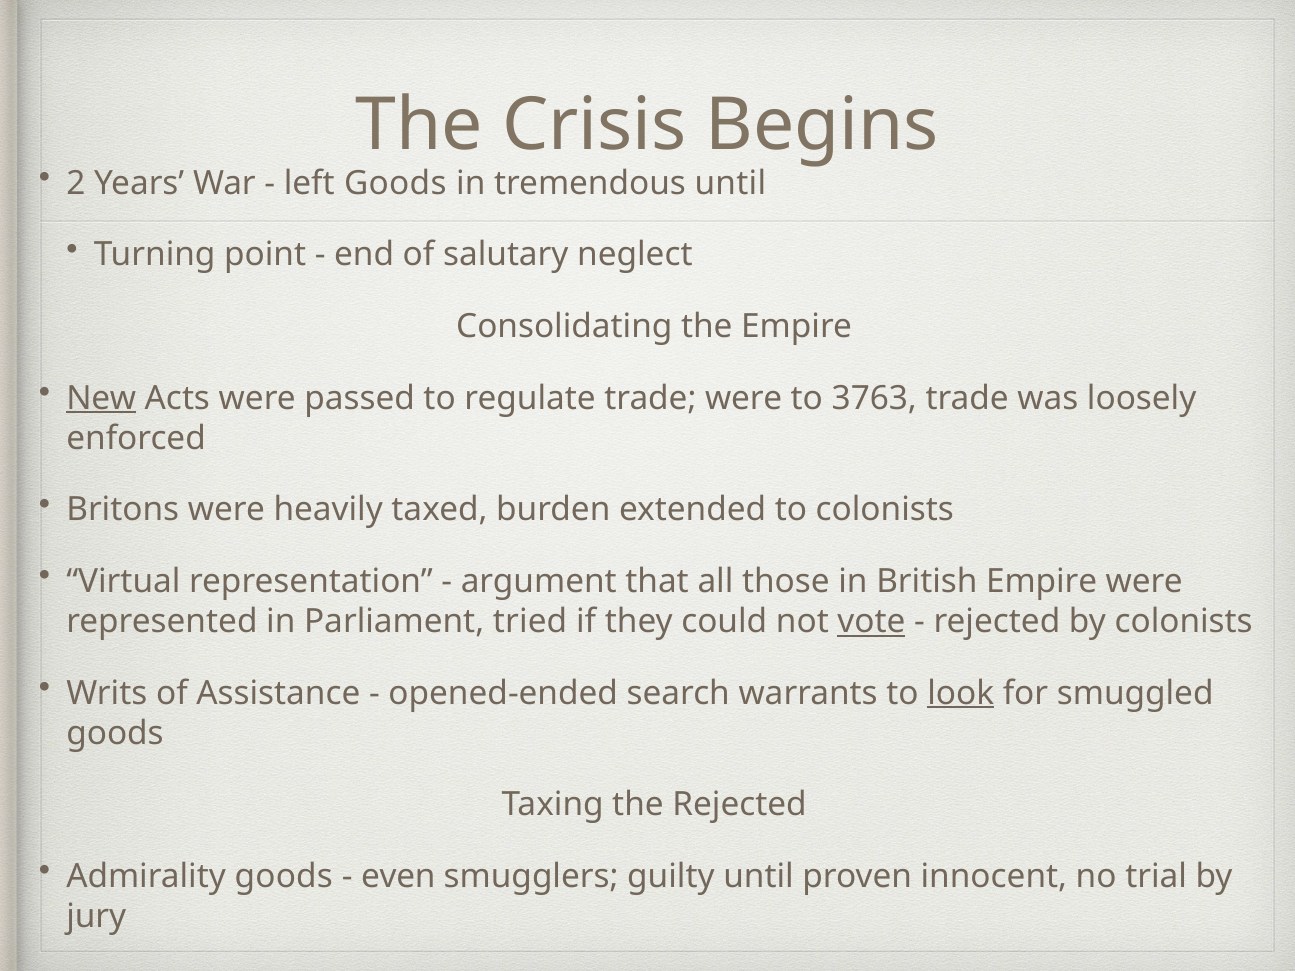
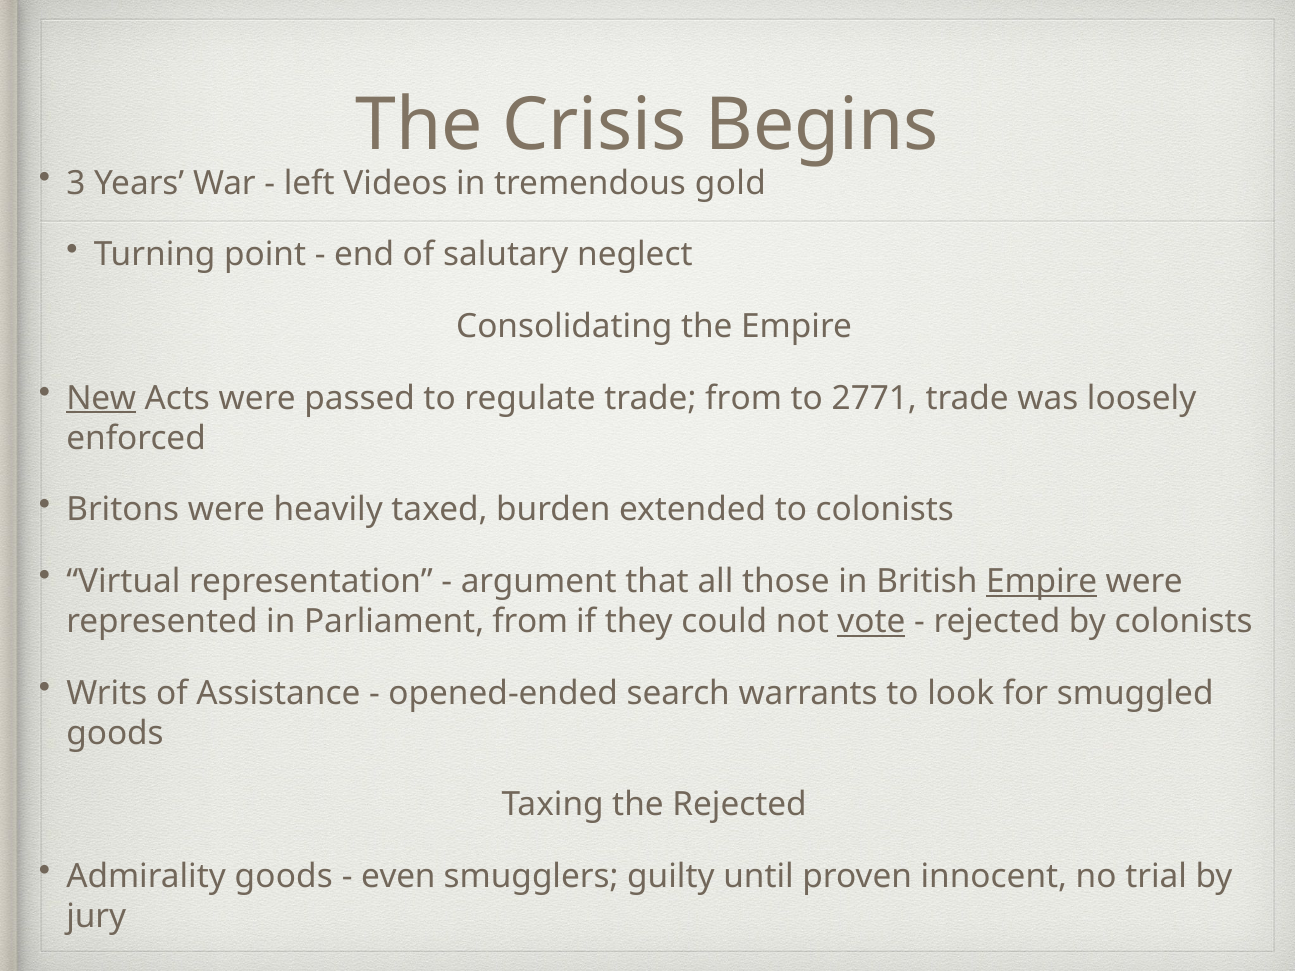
2: 2 -> 3
left Goods: Goods -> Videos
tremendous until: until -> gold
trade were: were -> from
3763: 3763 -> 2771
Empire at (1042, 582) underline: none -> present
Parliament tried: tried -> from
look underline: present -> none
